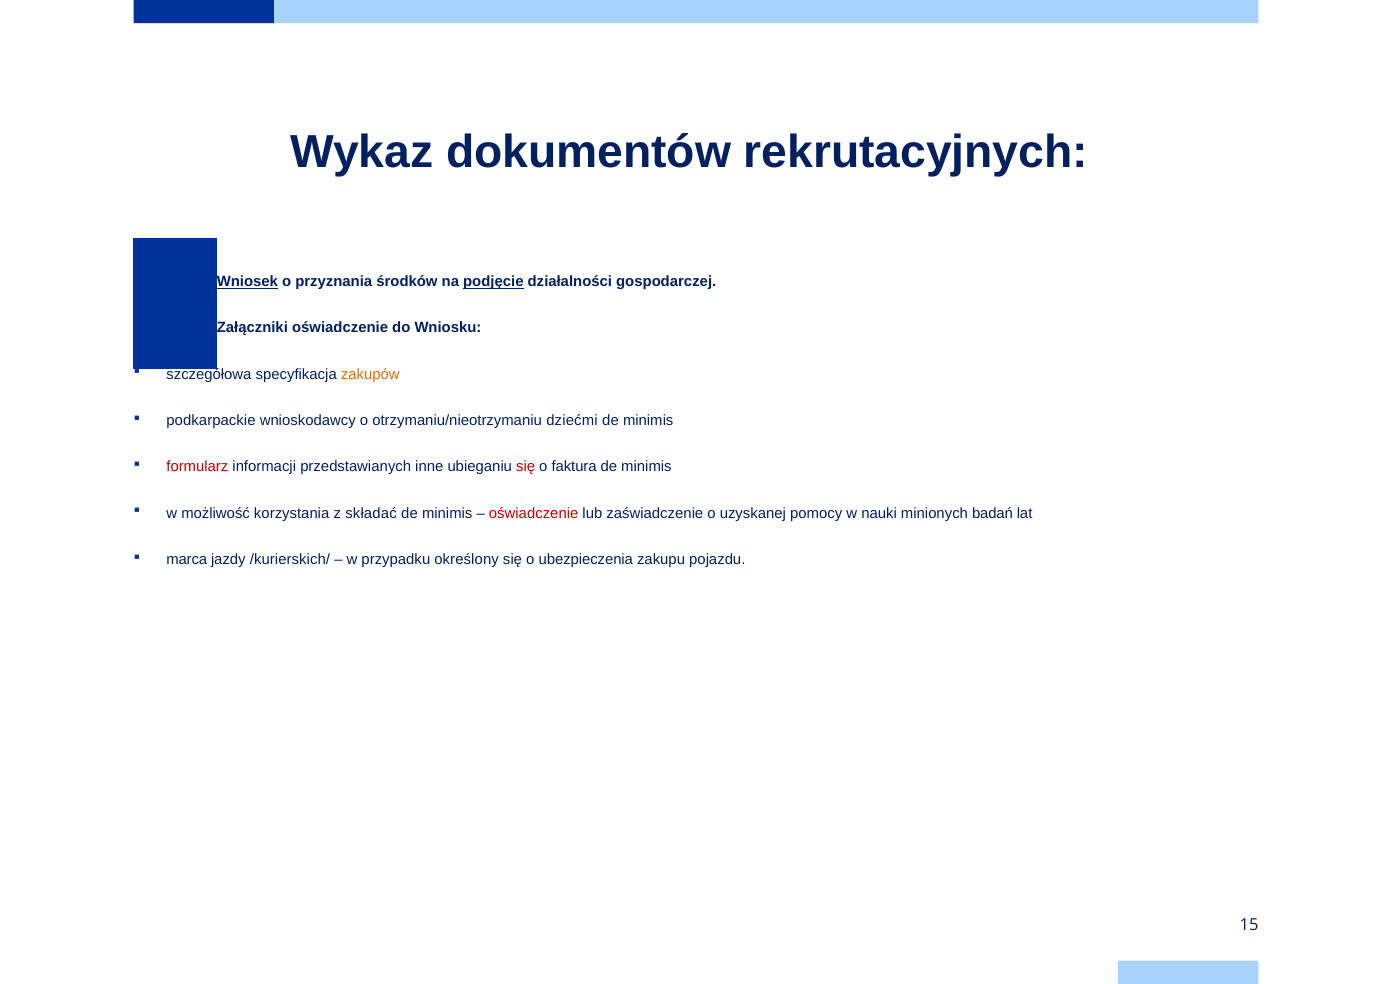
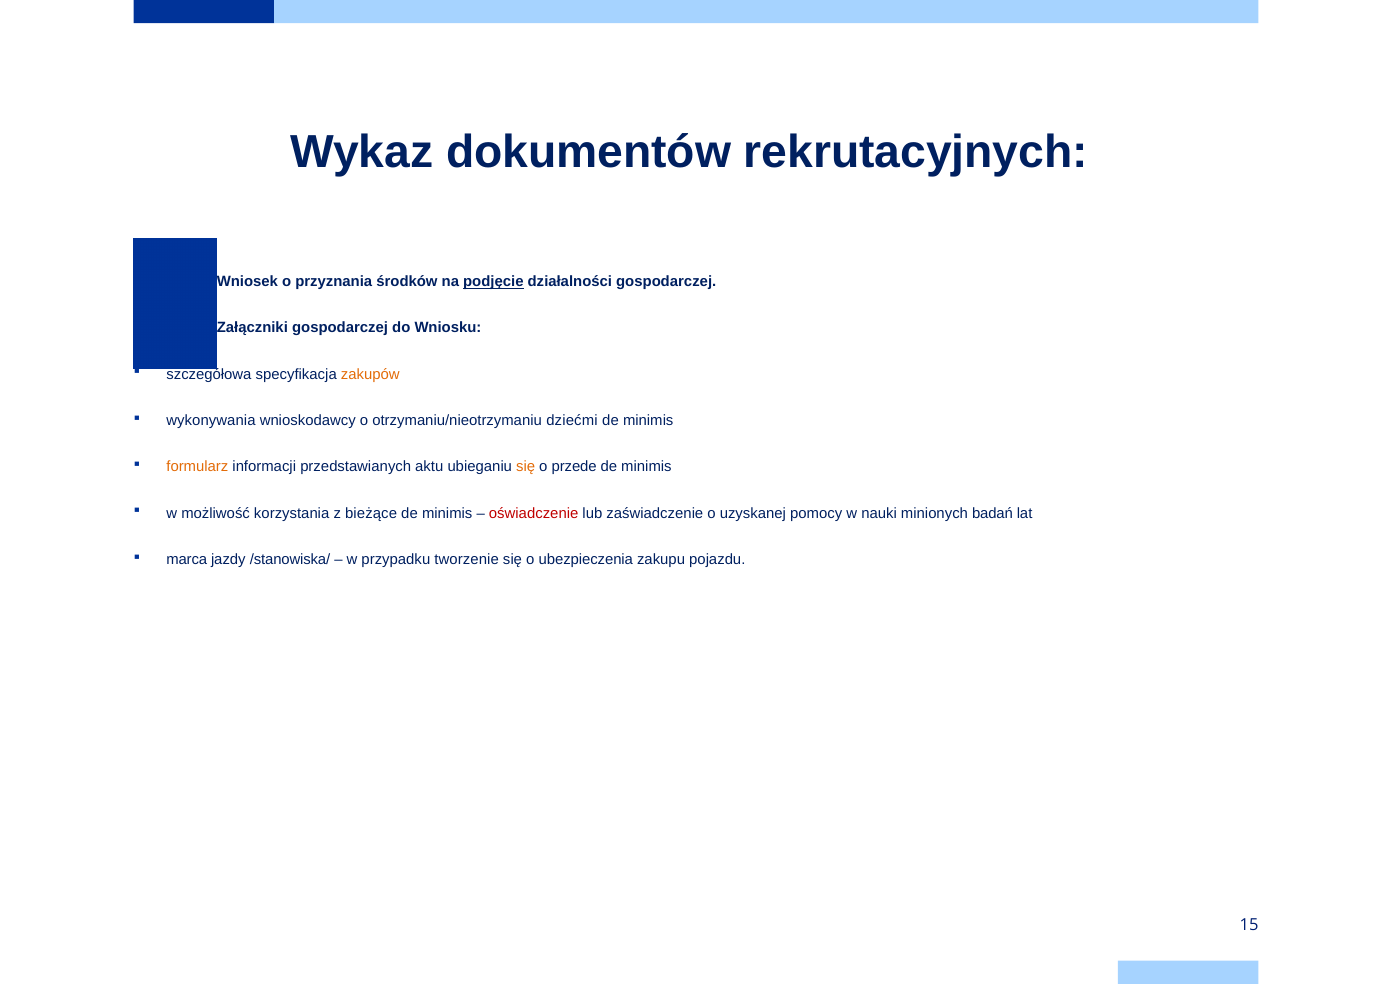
Wniosek underline: present -> none
Załączniki oświadczenie: oświadczenie -> gospodarczej
podkarpackie: podkarpackie -> wykonywania
formularz colour: red -> orange
inne: inne -> aktu
się at (526, 467) colour: red -> orange
faktura: faktura -> przede
składać: składać -> bieżące
/kurierskich/: /kurierskich/ -> /stanowiska/
określony: określony -> tworzenie
